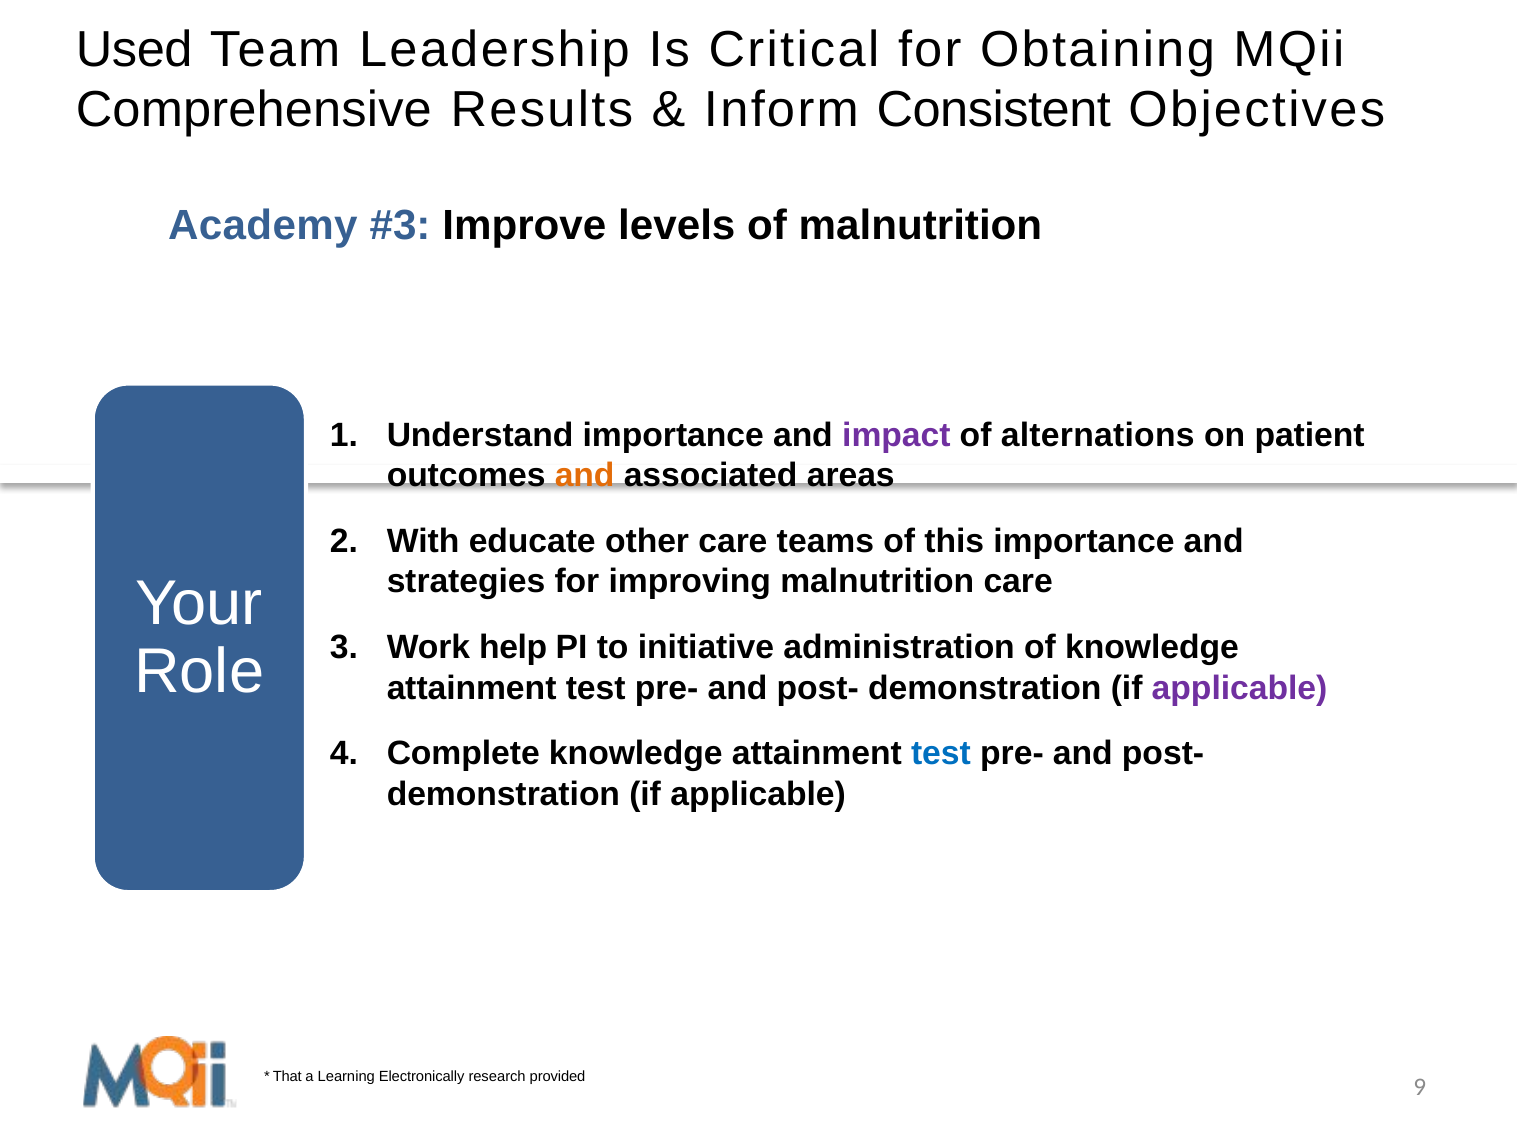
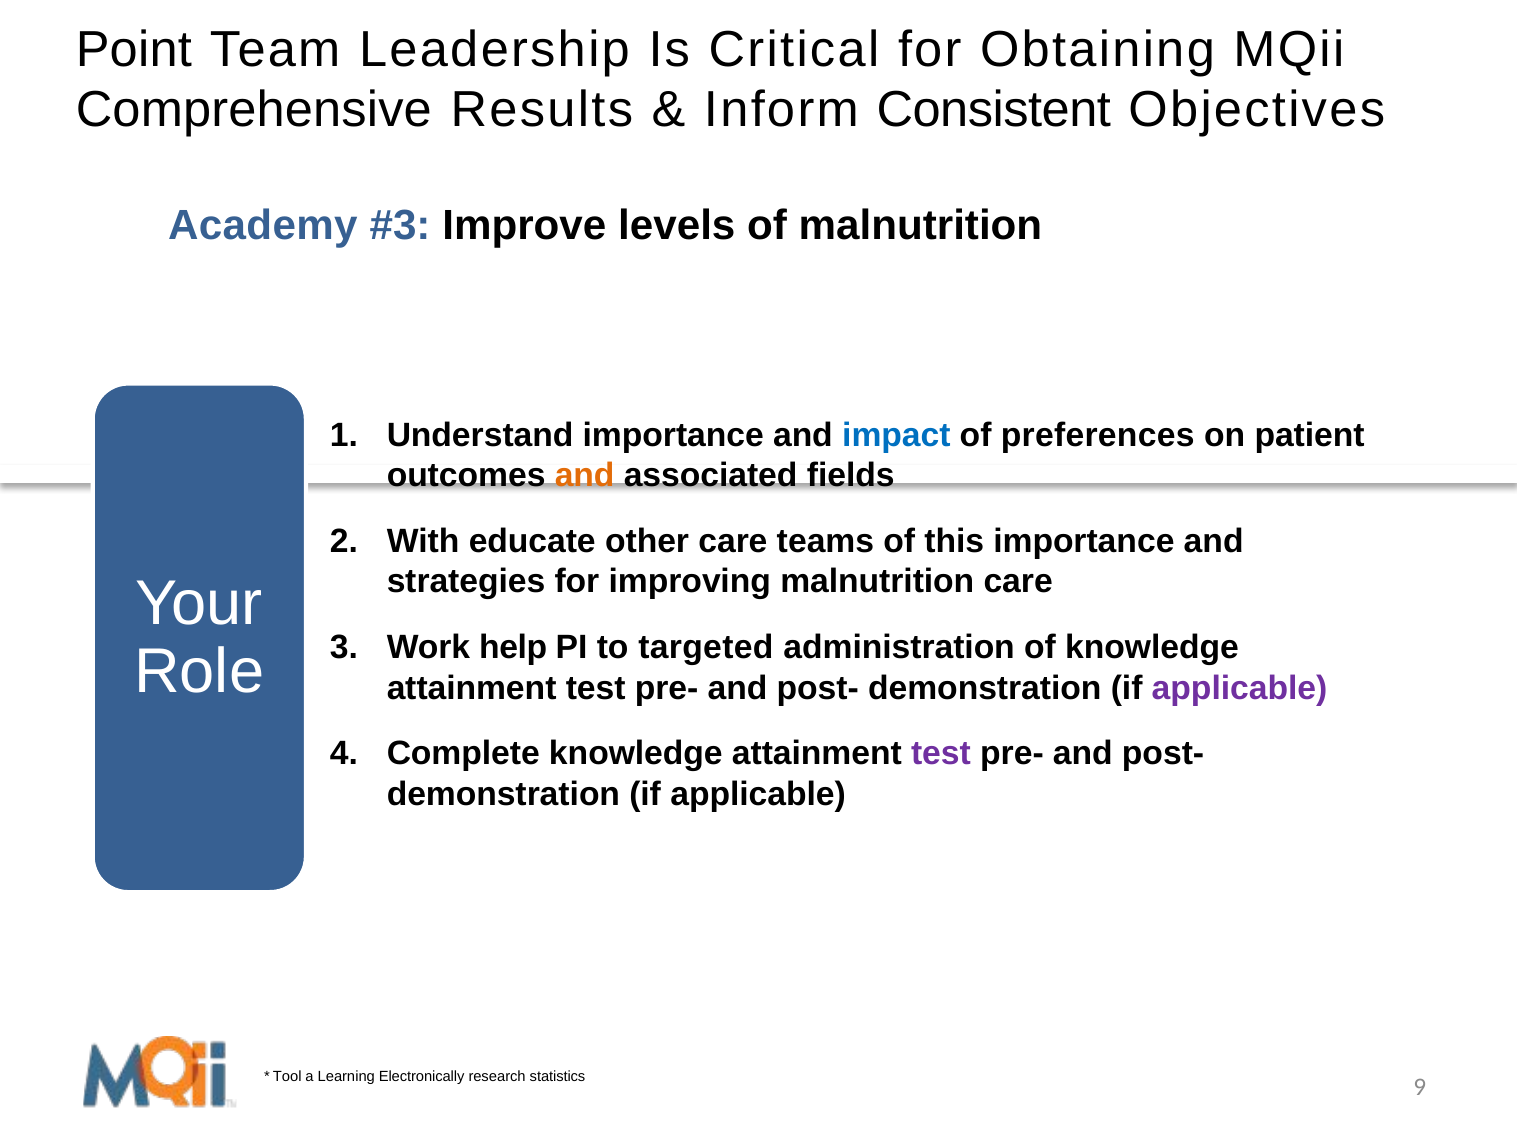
Used: Used -> Point
impact colour: purple -> blue
alternations: alternations -> preferences
areas: areas -> fields
initiative: initiative -> targeted
test at (941, 753) colour: blue -> purple
That: That -> Tool
provided: provided -> statistics
